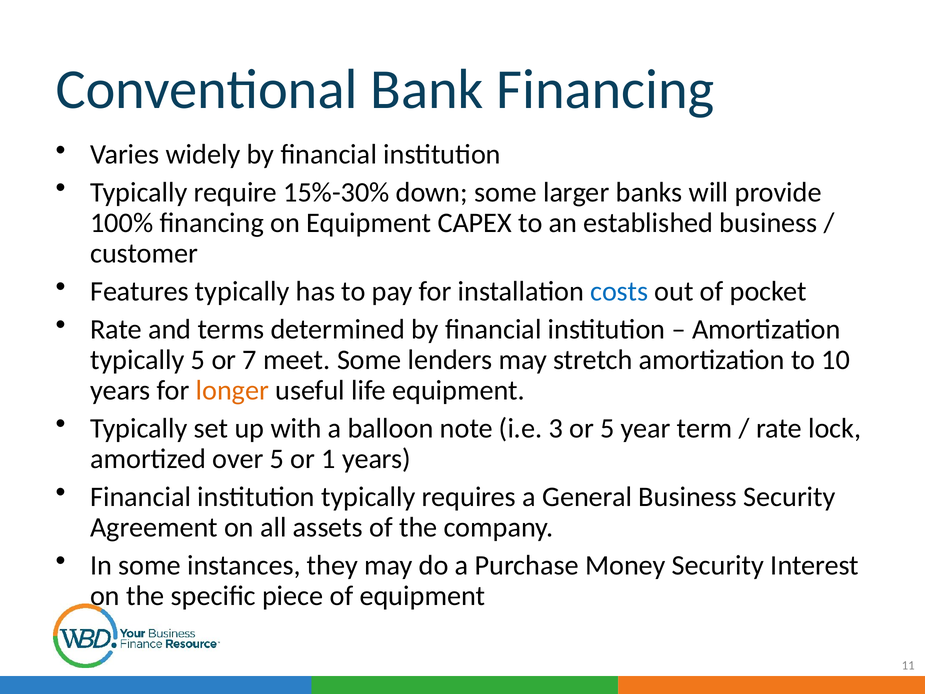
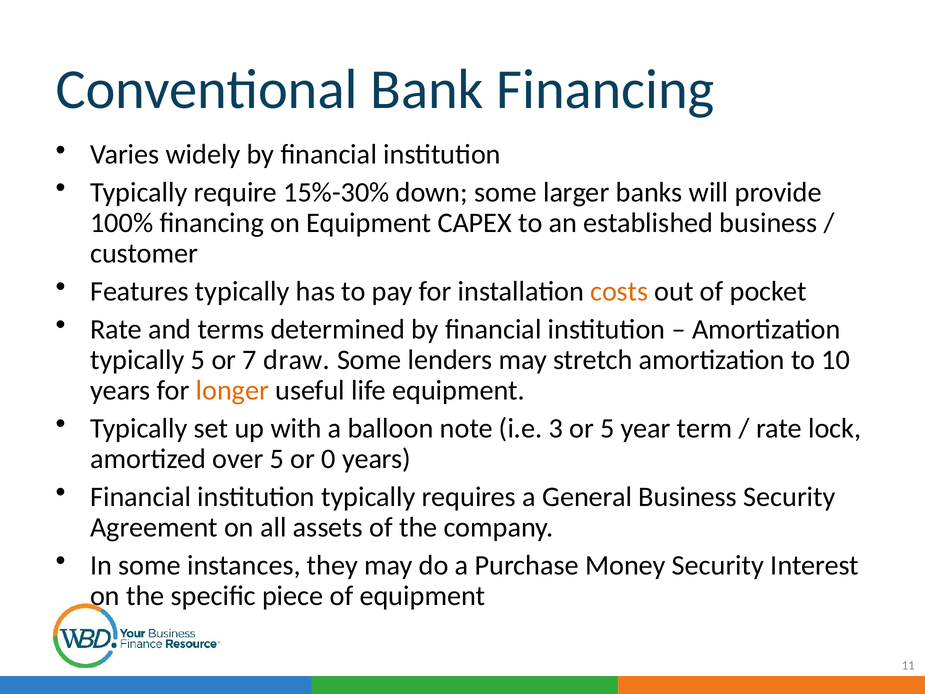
costs colour: blue -> orange
meet: meet -> draw
1: 1 -> 0
